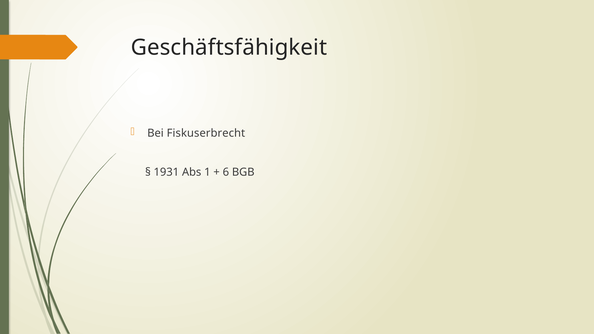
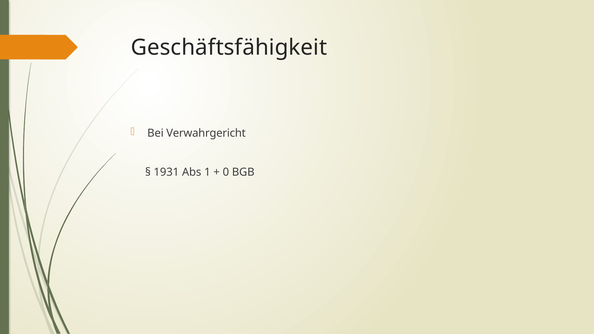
Fiskuserbrecht: Fiskuserbrecht -> Verwahrgericht
6: 6 -> 0
